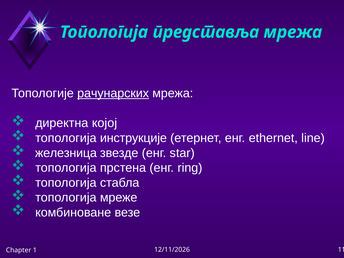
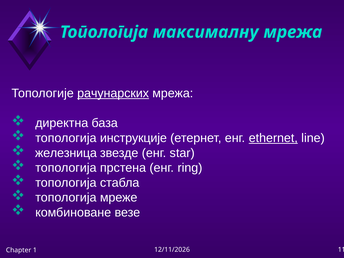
представља: представља -> максималну
којој: којој -> база
ethernet underline: none -> present
